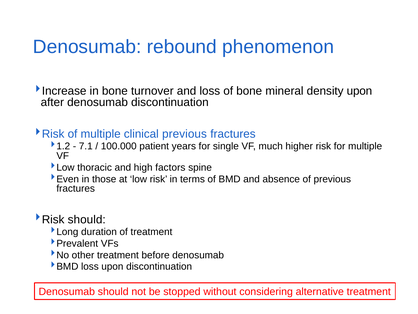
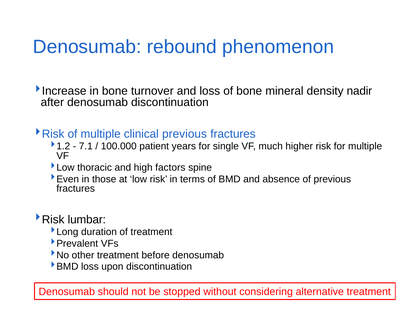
density upon: upon -> nadir
should at (87, 219): should -> lumbar
